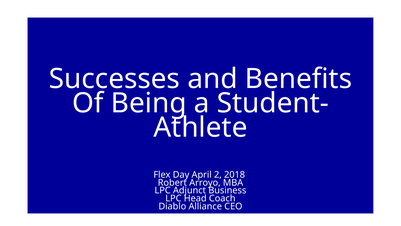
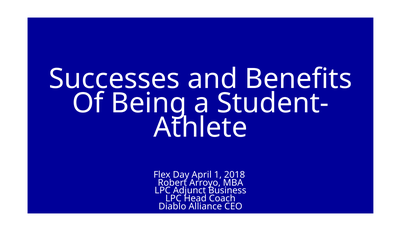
2: 2 -> 1
